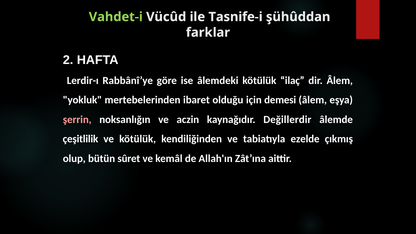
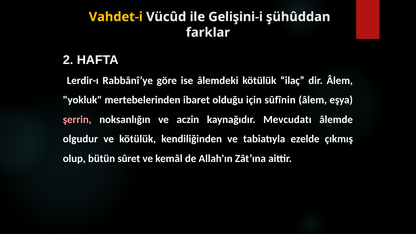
Vahdet-i colour: light green -> yellow
Tasnife-i: Tasnife-i -> Gelişini-i
demesi: demesi -> sûfînin
Değillerdir: Değillerdir -> Mevcudatı
çeşitlilik: çeşitlilik -> olgudur
